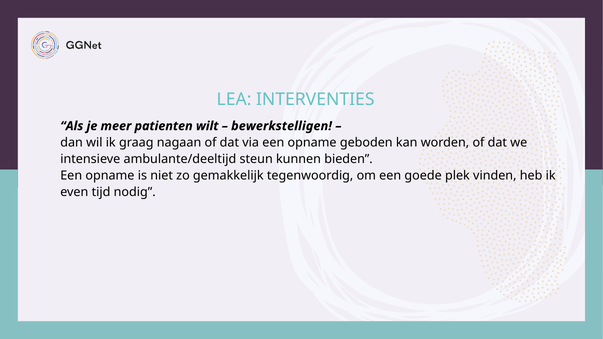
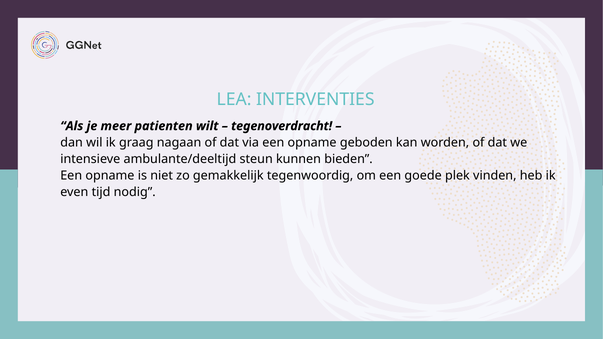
bewerkstelligen: bewerkstelligen -> tegenoverdracht
